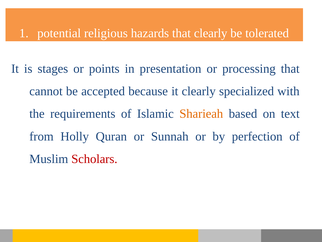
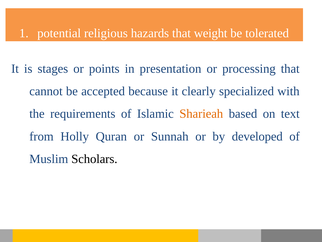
that clearly: clearly -> weight
perfection: perfection -> developed
Scholars colour: red -> black
